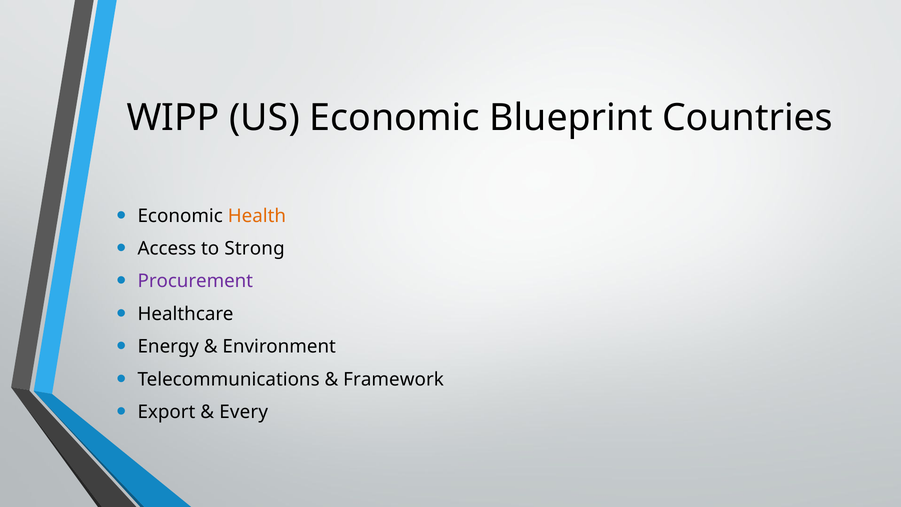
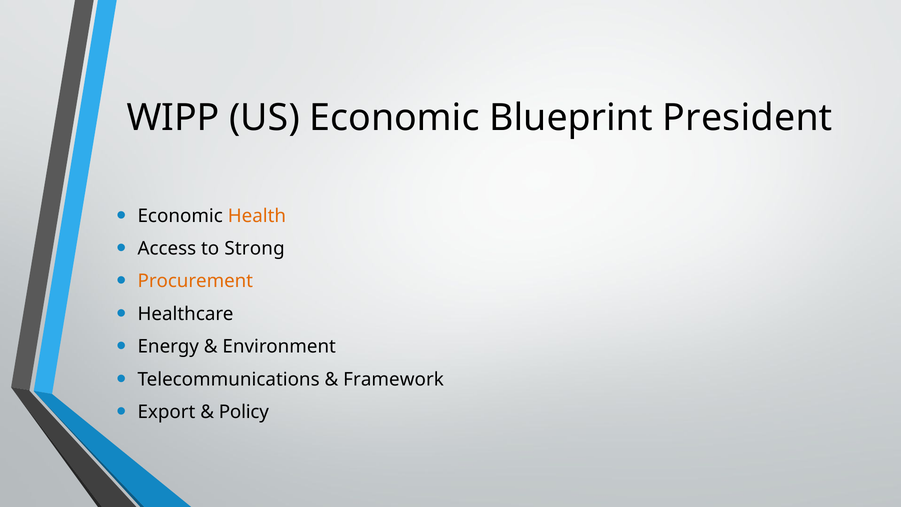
Countries: Countries -> President
Procurement colour: purple -> orange
Every: Every -> Policy
